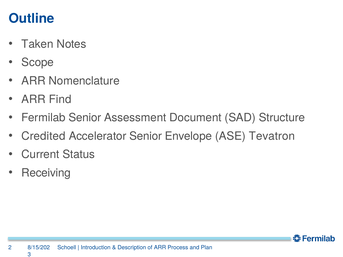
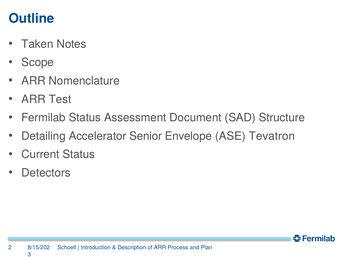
Find: Find -> Test
Fermilab Senior: Senior -> Status
Credited: Credited -> Detailing
Receiving: Receiving -> Detectors
